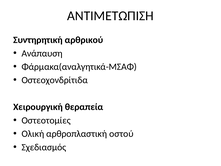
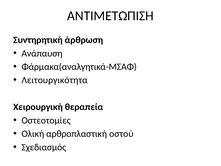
αρθρικού: αρθρικού -> άρθρωση
Οστεοχονδρίτιδα: Οστεοχονδρίτιδα -> Λειτουργικότητα
